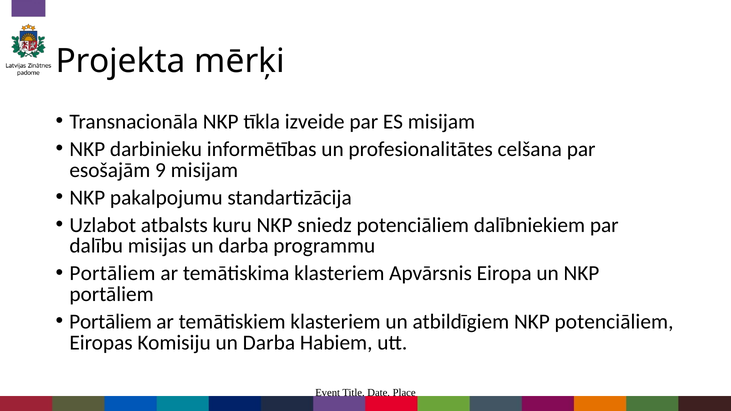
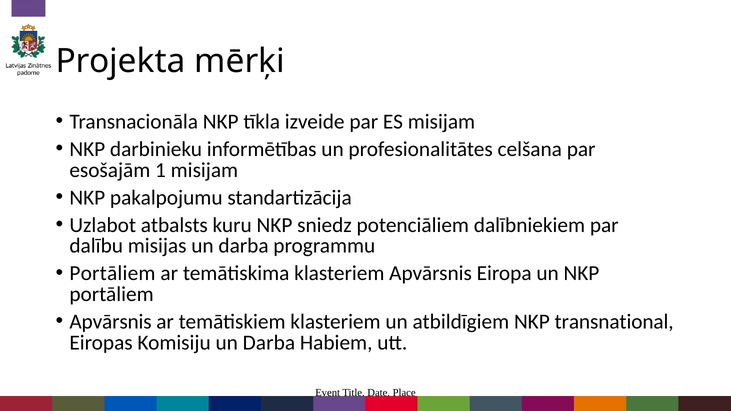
9: 9 -> 1
Portāliem at (111, 322): Portāliem -> Apvārsnis
NKP potenciāliem: potenciāliem -> transnational
